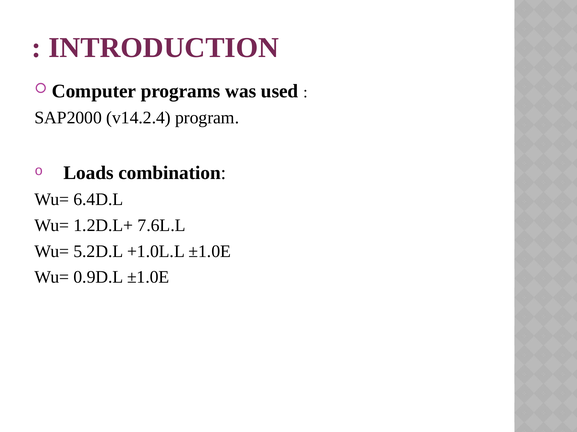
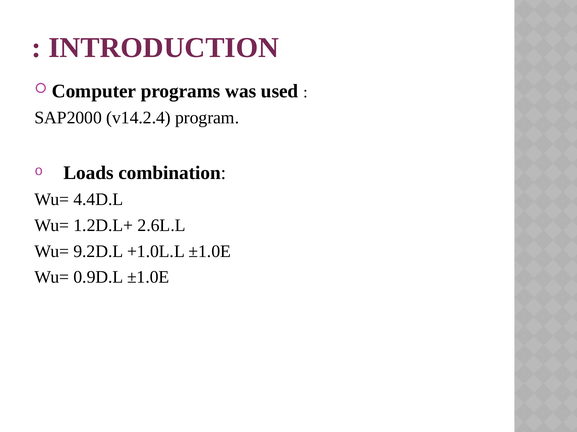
6.4D.L: 6.4D.L -> 4.4D.L
7.6L.L: 7.6L.L -> 2.6L.L
5.2D.L: 5.2D.L -> 9.2D.L
